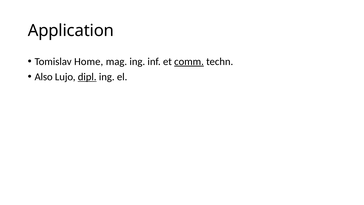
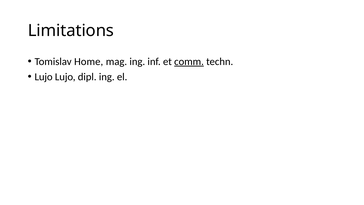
Application: Application -> Limitations
Also at (44, 77): Also -> Lujo
dipl underline: present -> none
